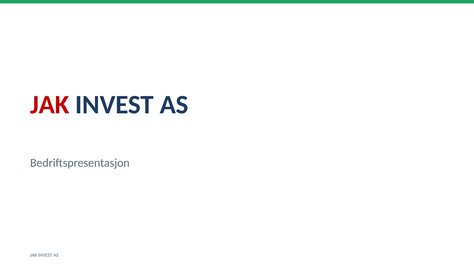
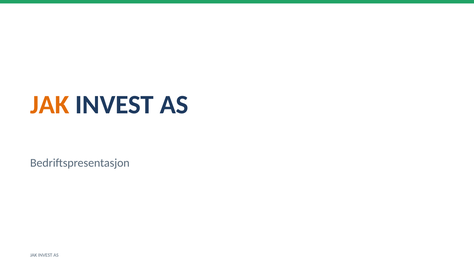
JAK at (50, 105) colour: red -> orange
